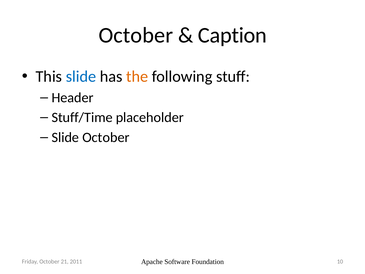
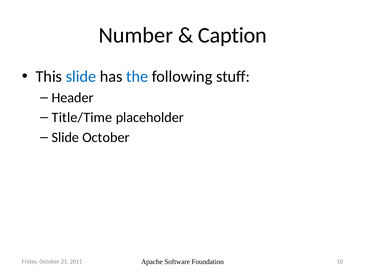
October at (136, 35): October -> Number
the colour: orange -> blue
Stuff/Time: Stuff/Time -> Title/Time
